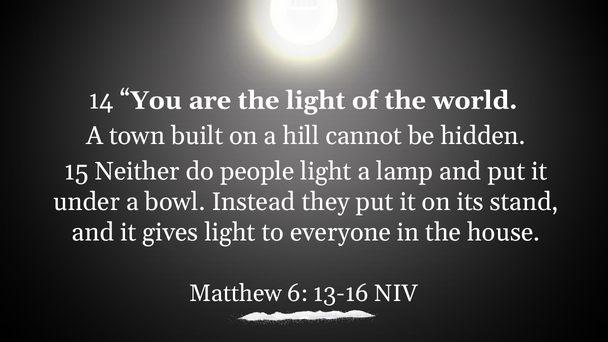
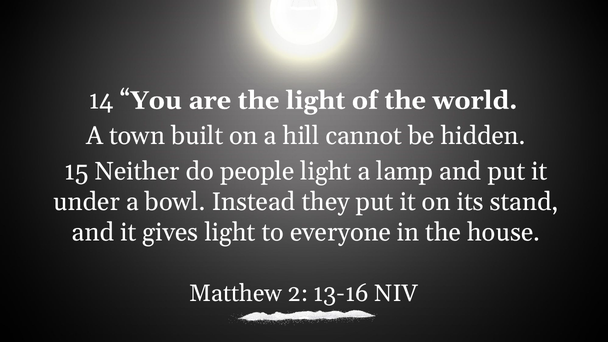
6: 6 -> 2
